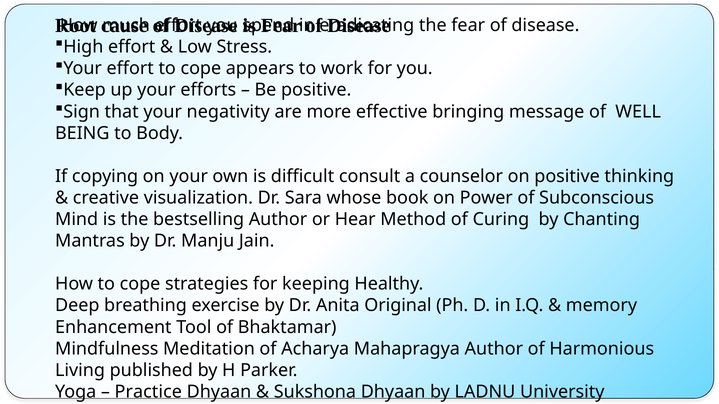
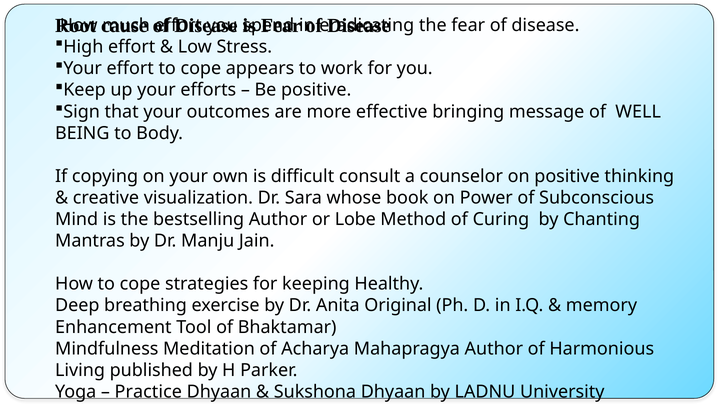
negativity: negativity -> outcomes
Hear: Hear -> Lobe
